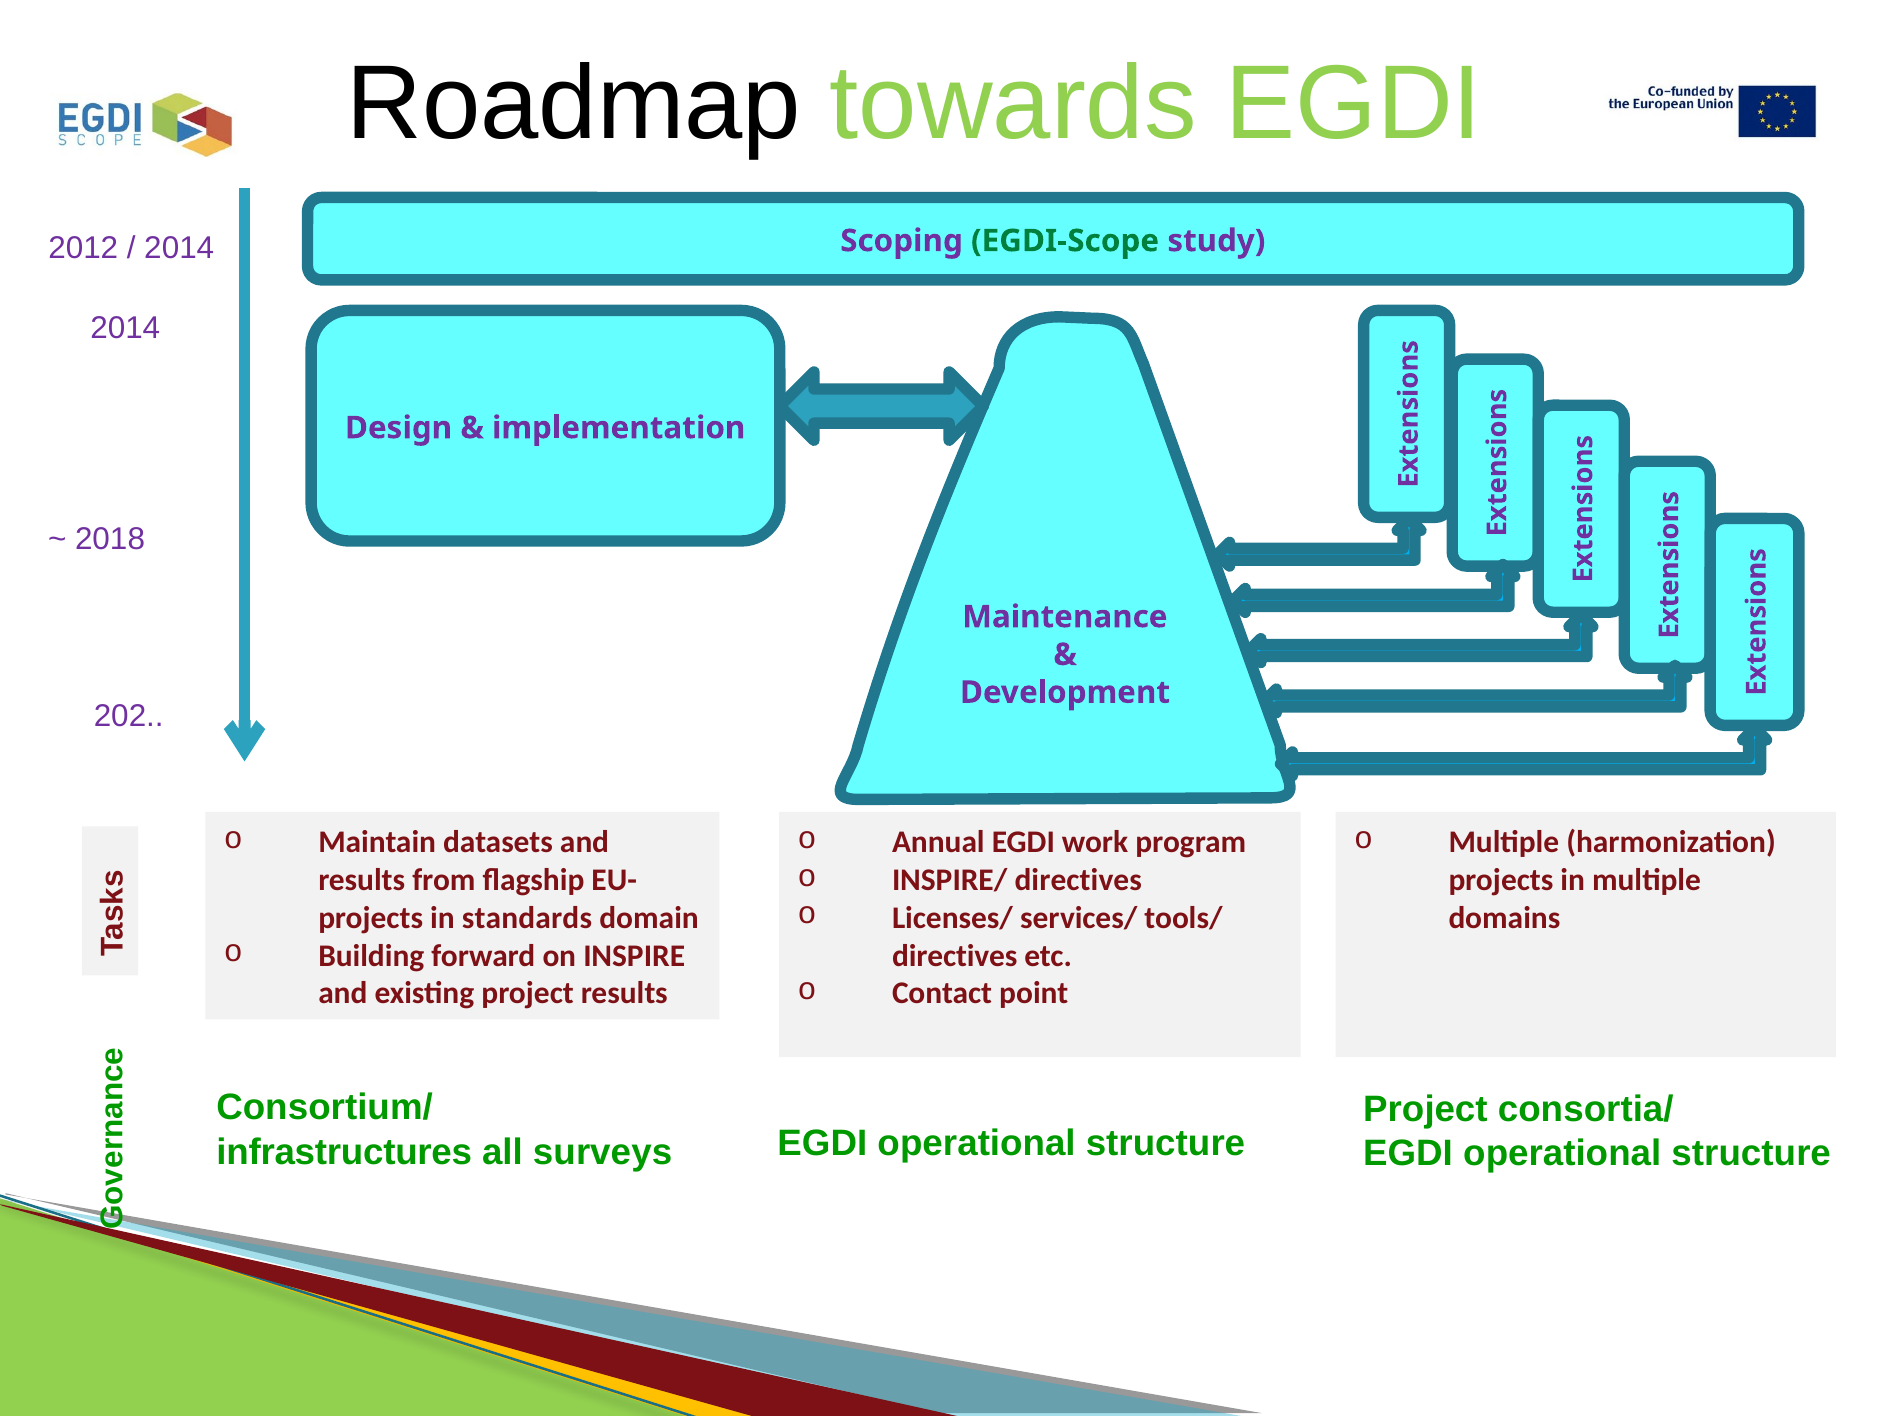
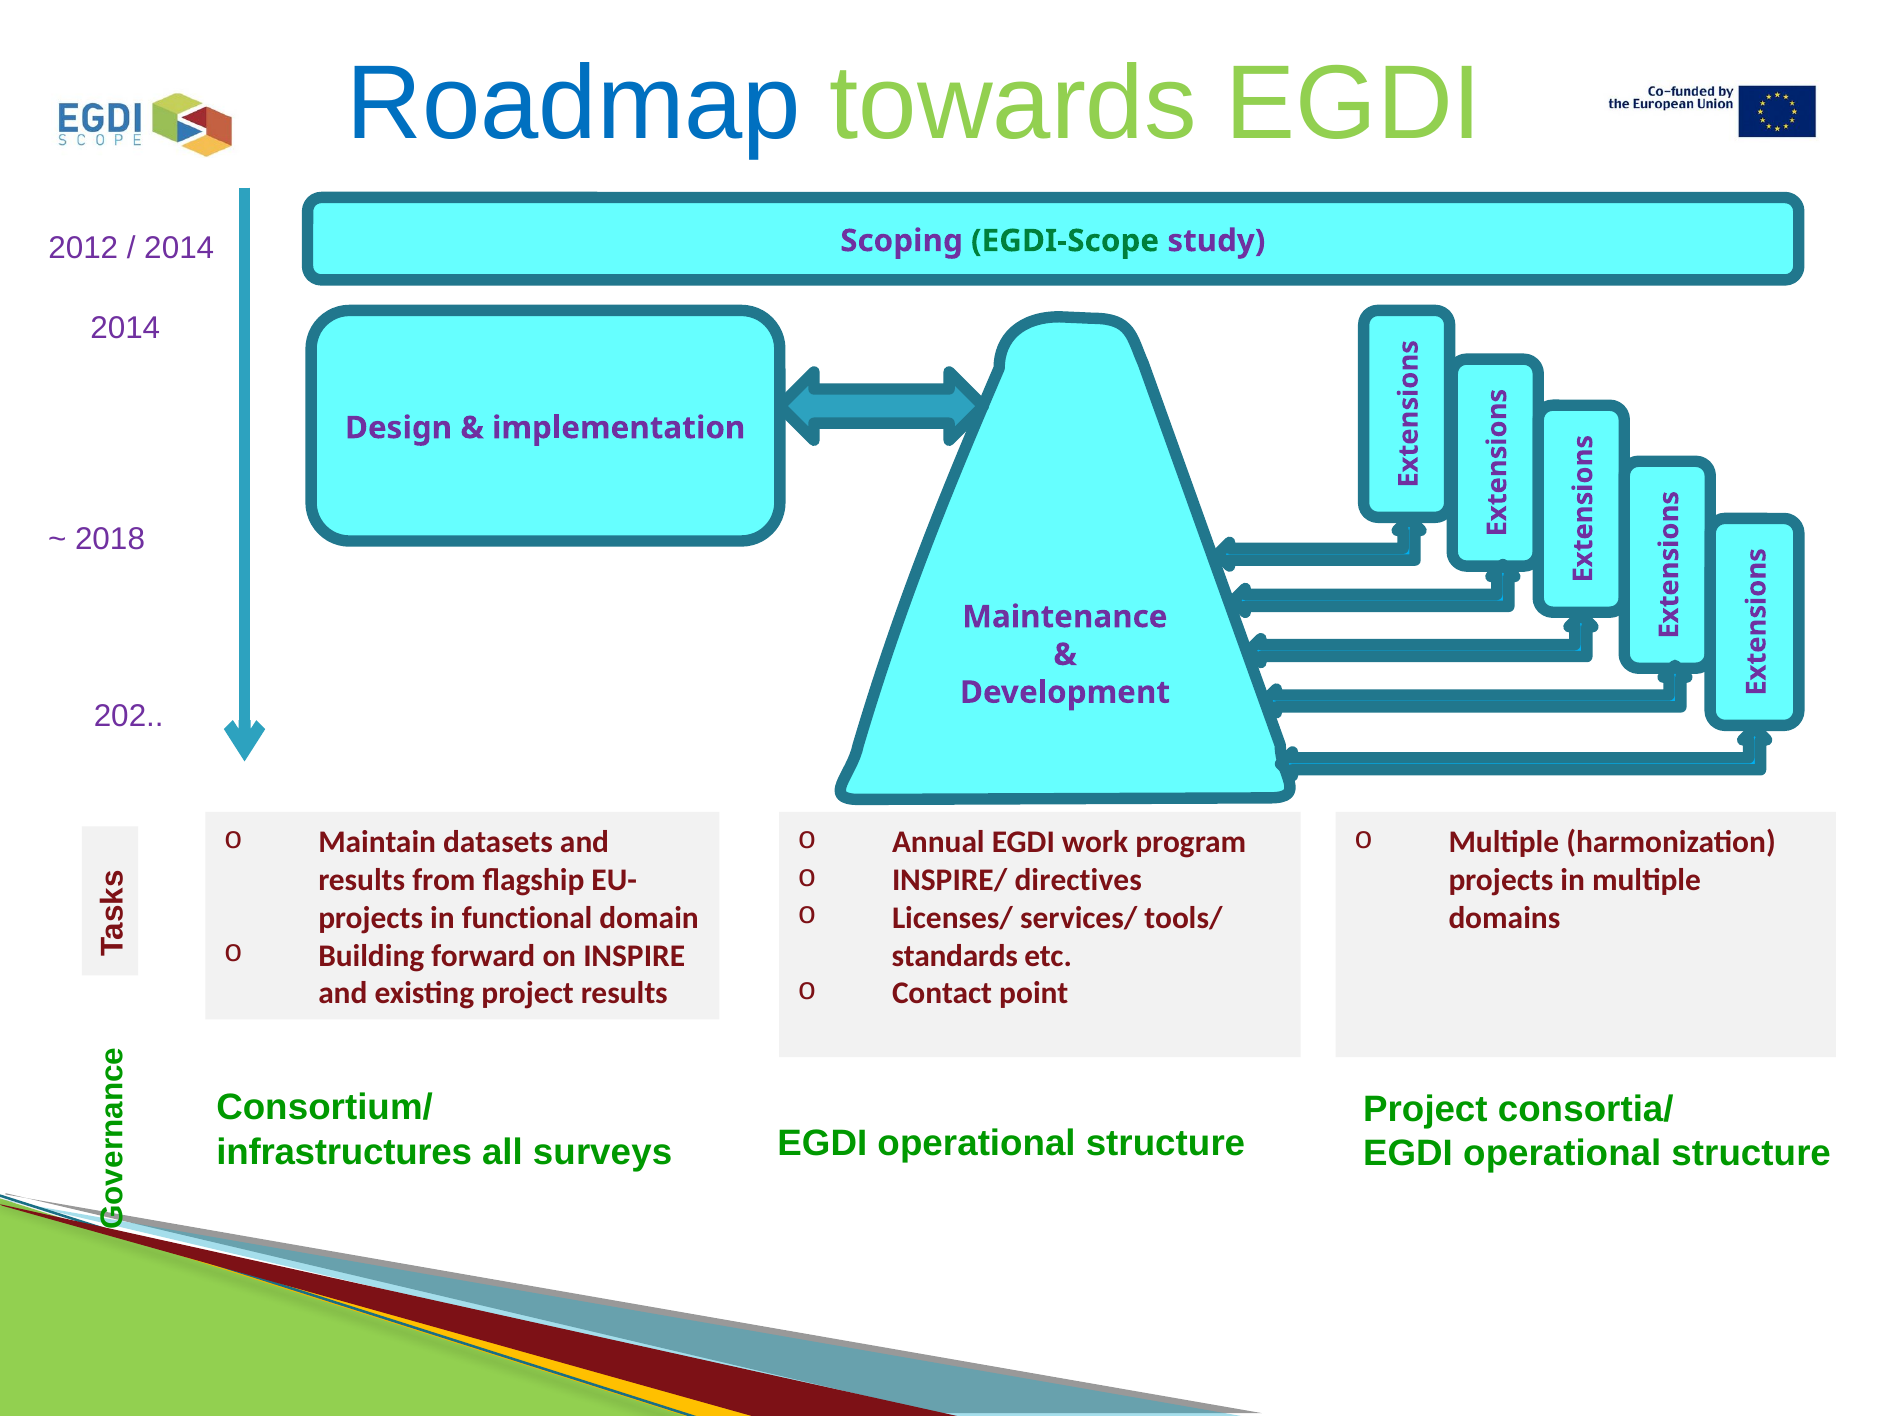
Roadmap colour: black -> blue
standards: standards -> functional
directives at (955, 956): directives -> standards
